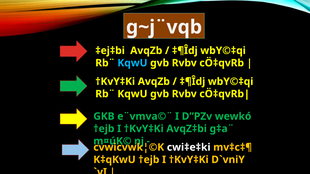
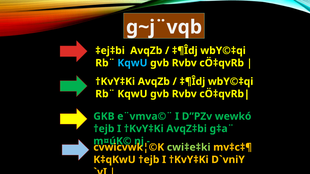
cwi‡e‡ki colour: white -> light green
